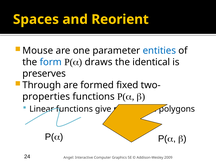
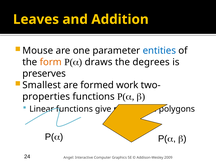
Spaces: Spaces -> Leaves
Reorient: Reorient -> Addition
form colour: blue -> orange
identical: identical -> degrees
Through: Through -> Smallest
fixed: fixed -> work
